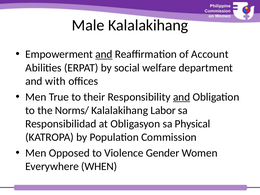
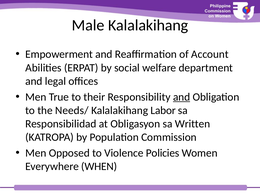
and at (104, 54) underline: present -> none
with: with -> legal
Norms/: Norms/ -> Needs/
Physical: Physical -> Written
Gender: Gender -> Policies
